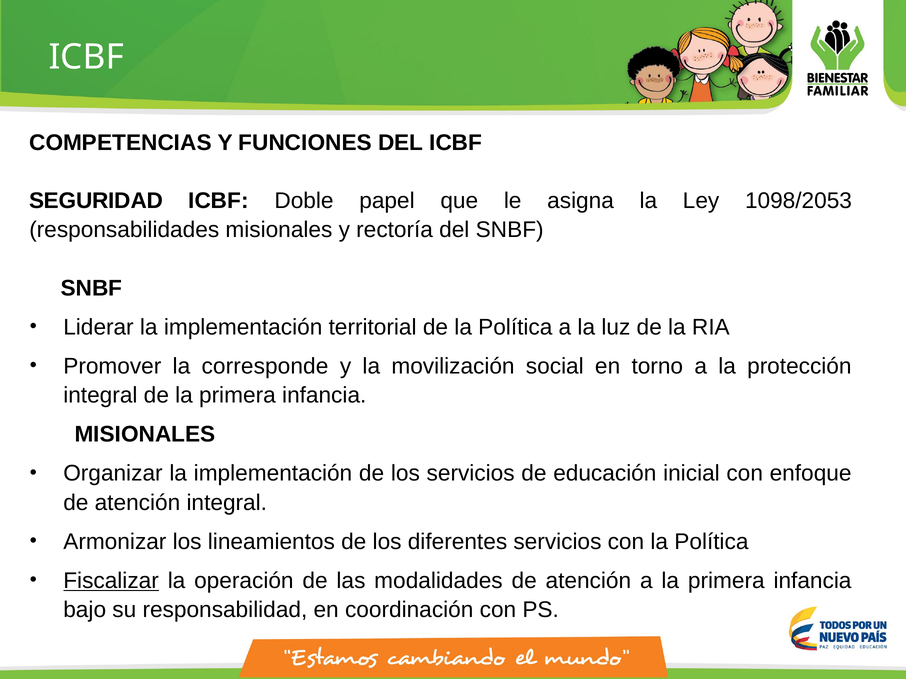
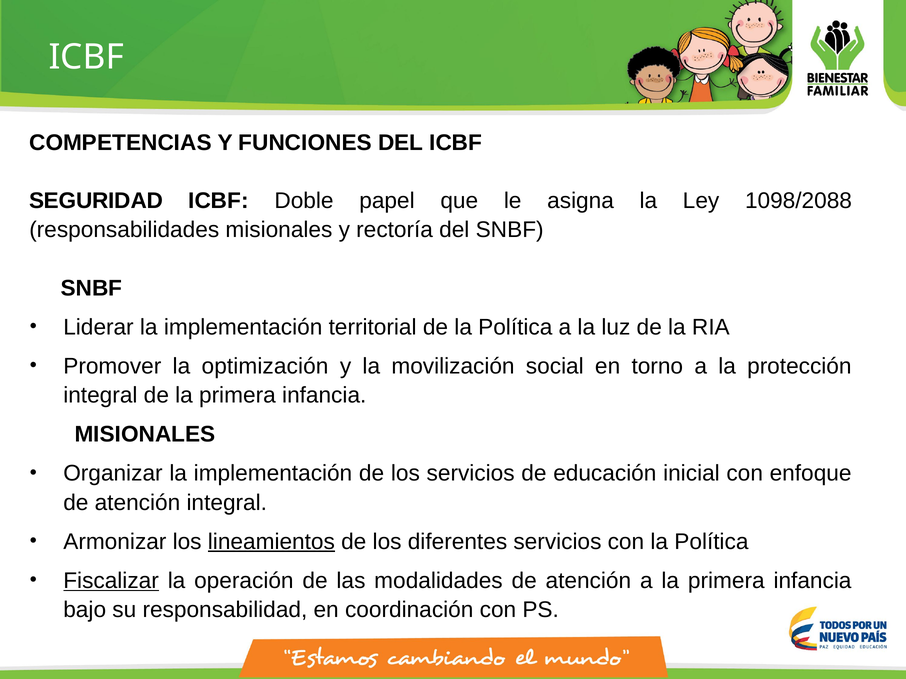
1098/2053: 1098/2053 -> 1098/2088
corresponde: corresponde -> optimización
lineamientos underline: none -> present
